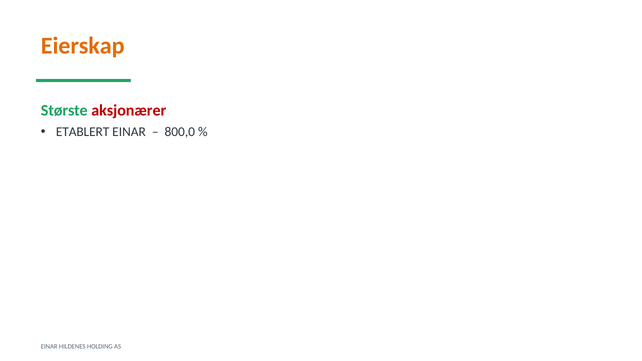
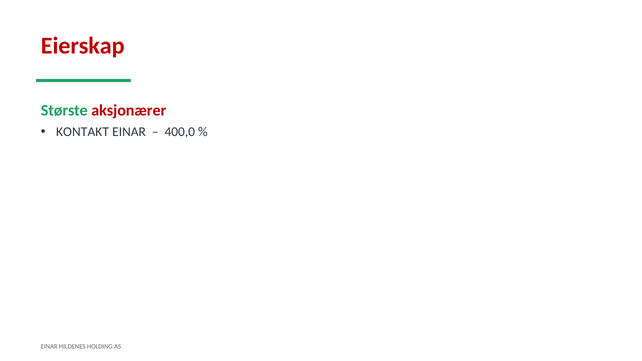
Eierskap colour: orange -> red
ETABLERT: ETABLERT -> KONTAKT
800,0: 800,0 -> 400,0
